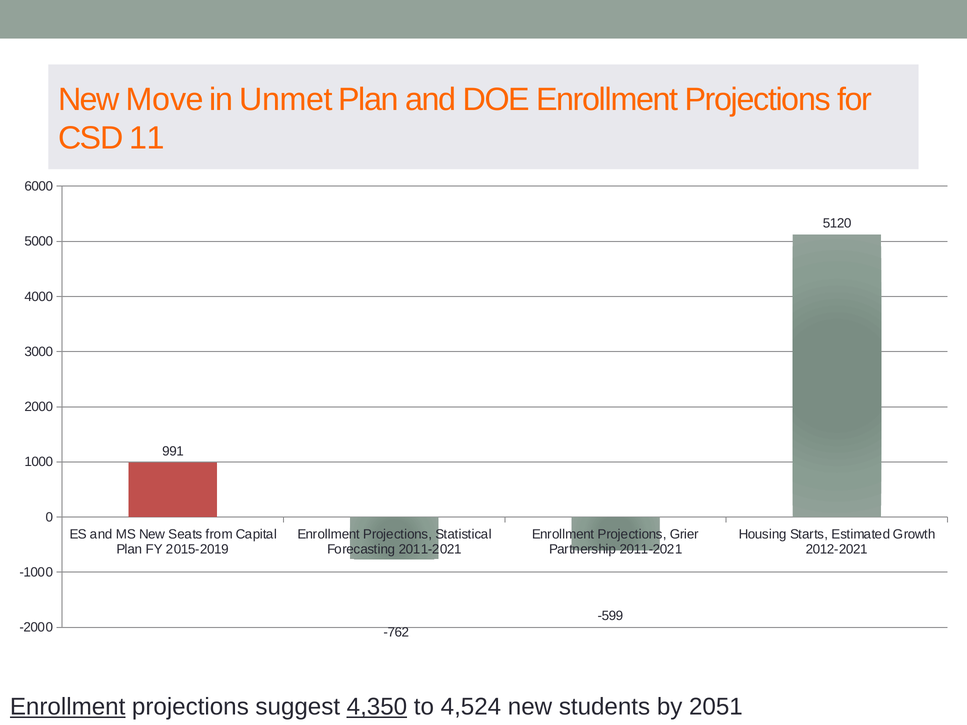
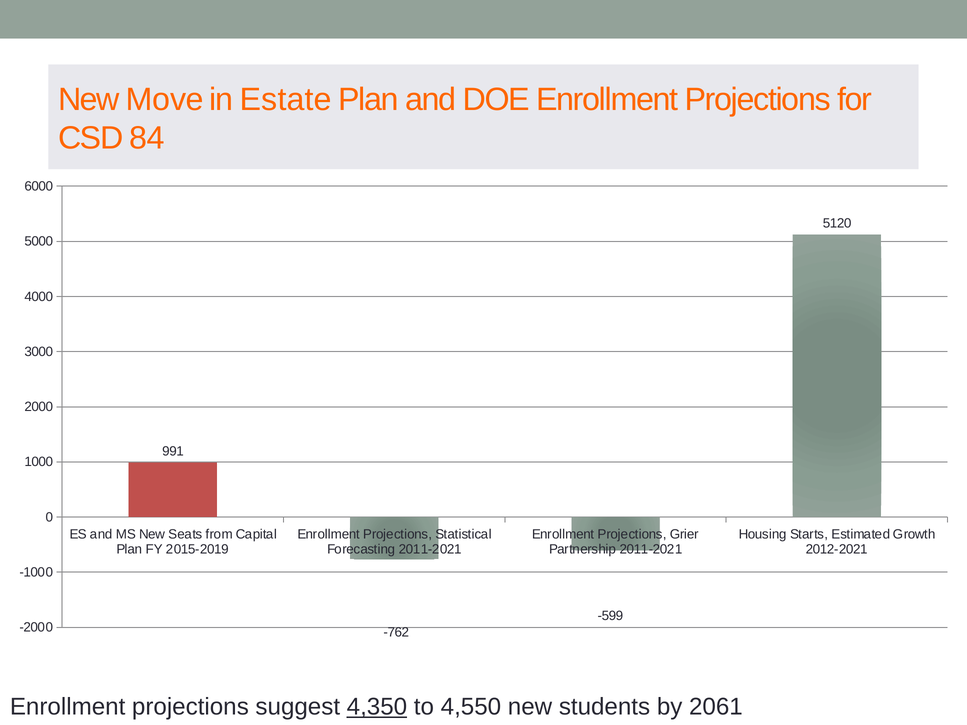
Unmet: Unmet -> Estate
11: 11 -> 84
Enrollment at (68, 707) underline: present -> none
4,524: 4,524 -> 4,550
2051: 2051 -> 2061
